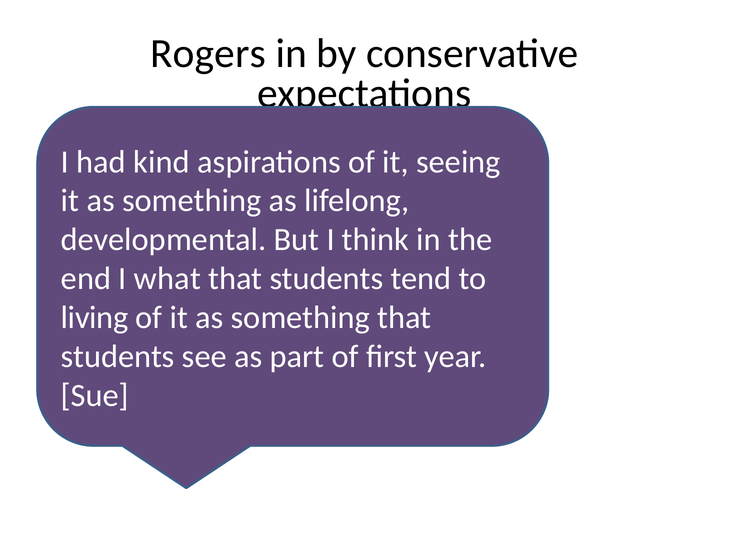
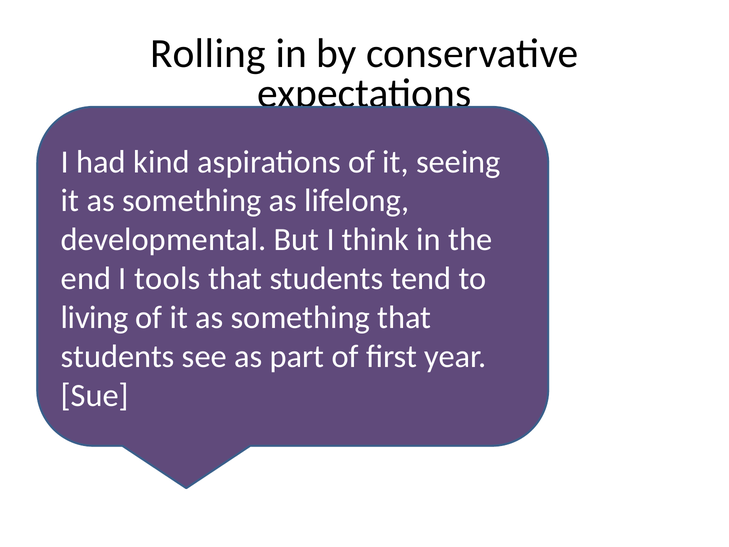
Rogers: Rogers -> Rolling
what: what -> tools
